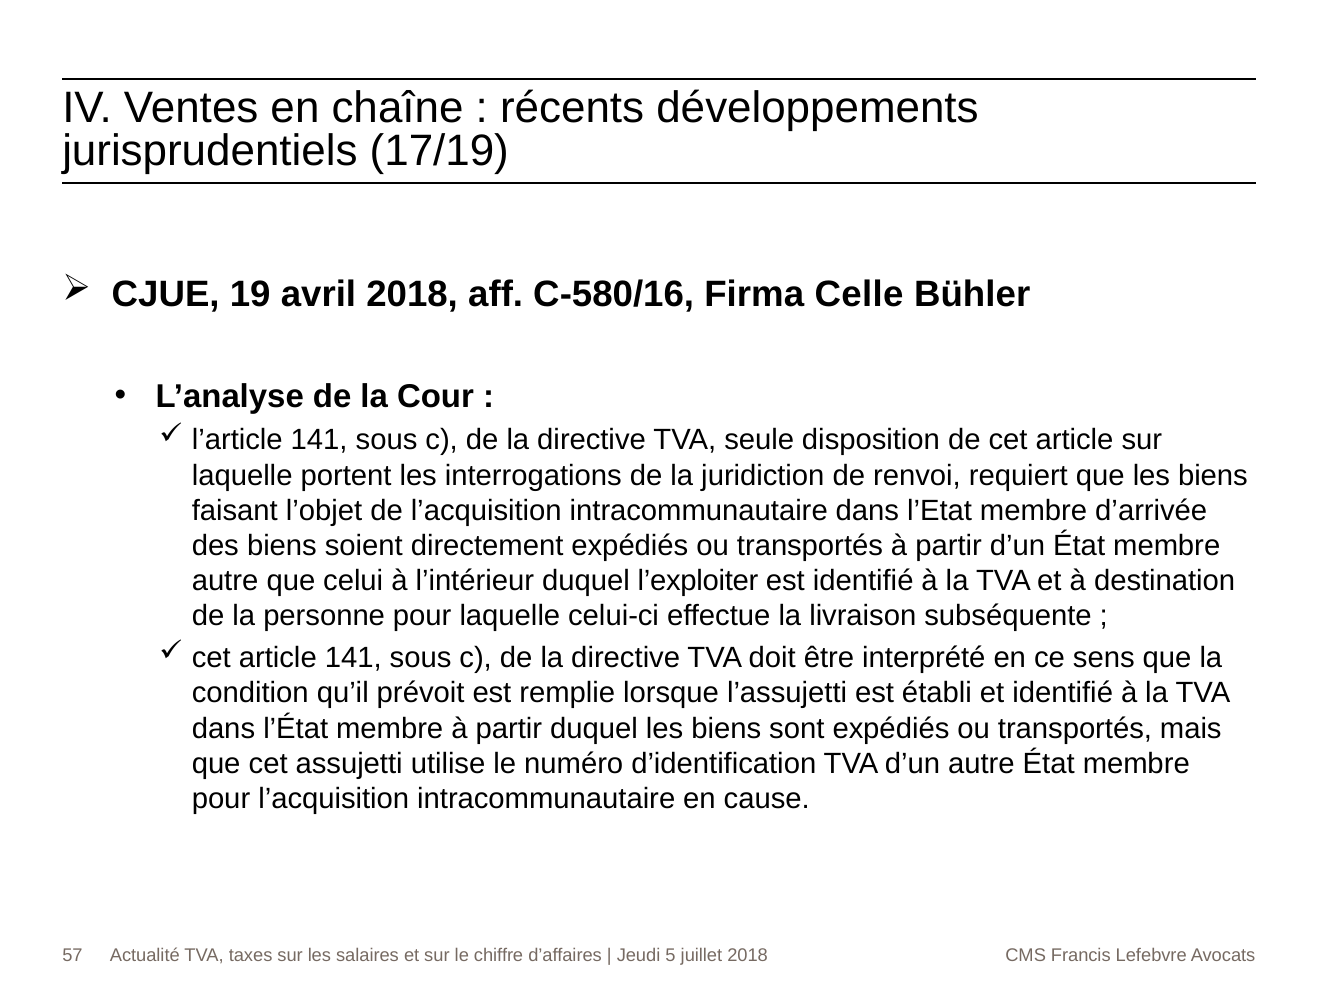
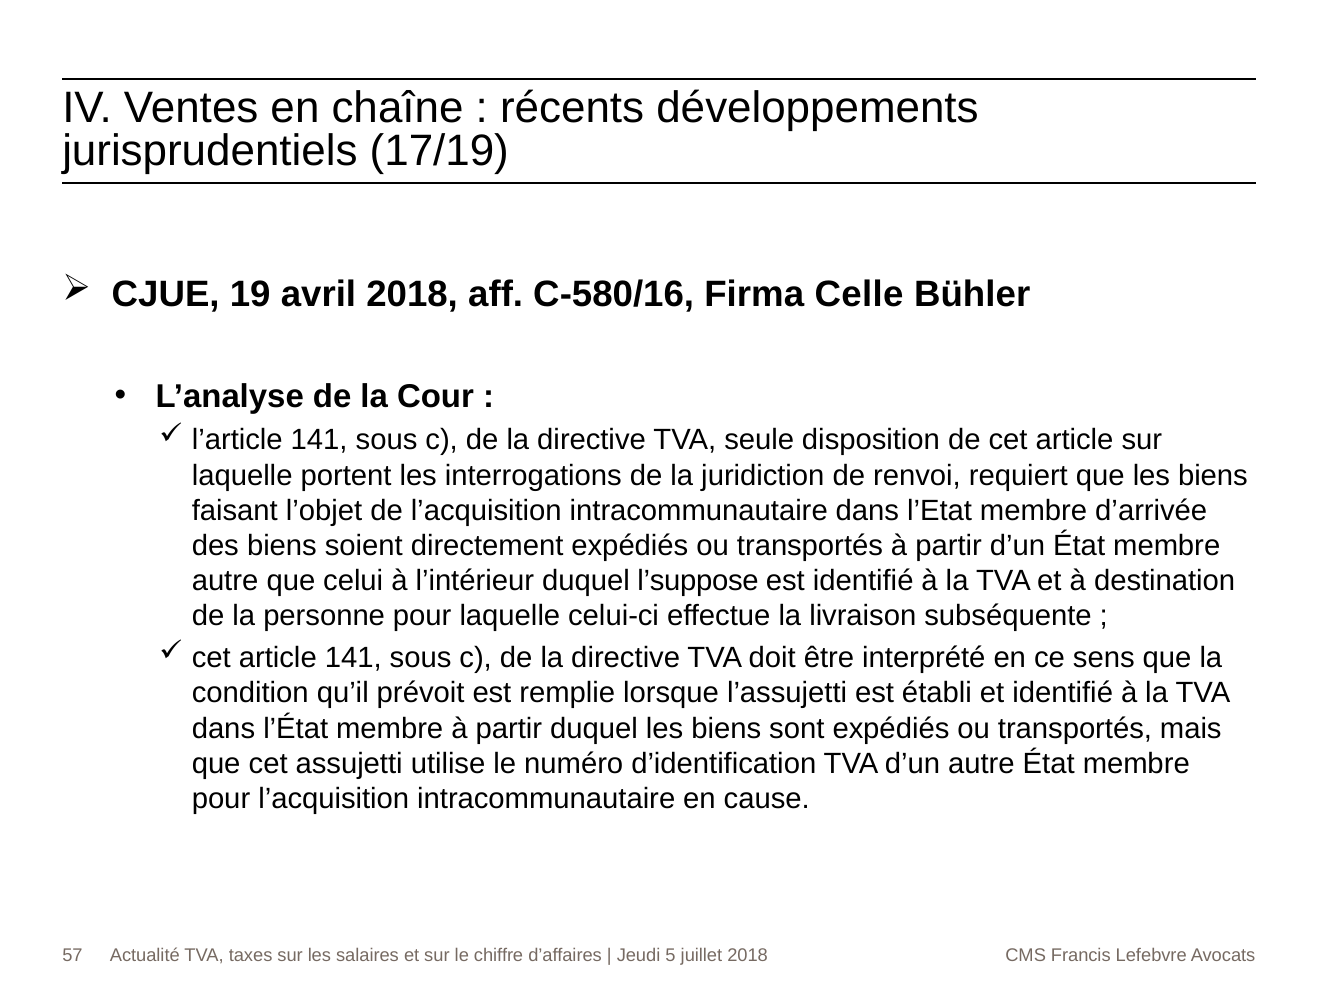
l’exploiter: l’exploiter -> l’suppose
